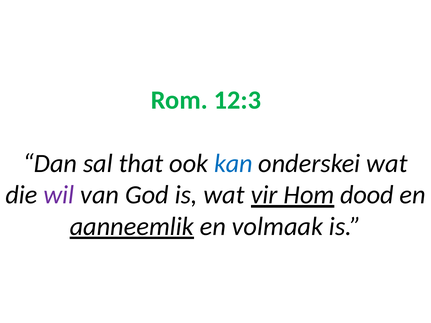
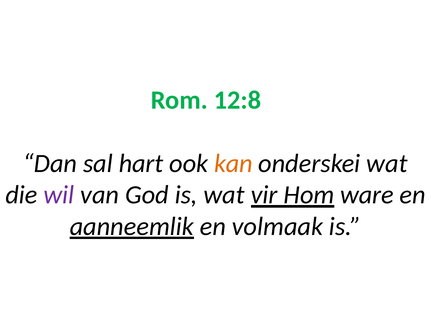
12:3: 12:3 -> 12:8
that: that -> hart
kan colour: blue -> orange
dood: dood -> ware
